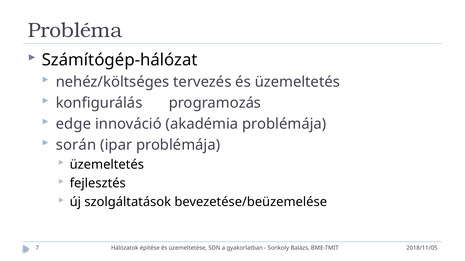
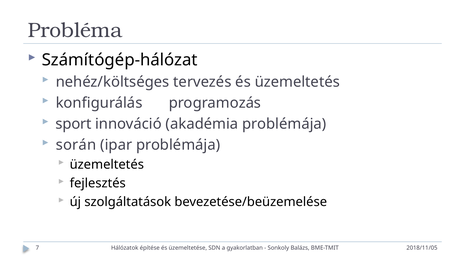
edge: edge -> sport
